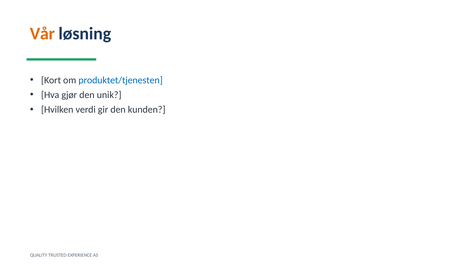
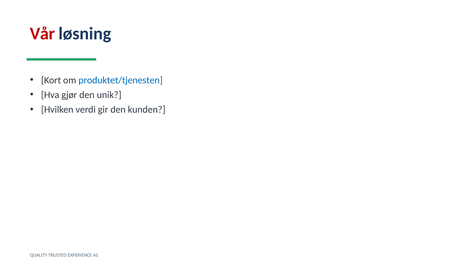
Vår colour: orange -> red
